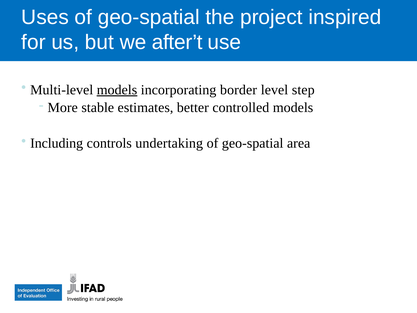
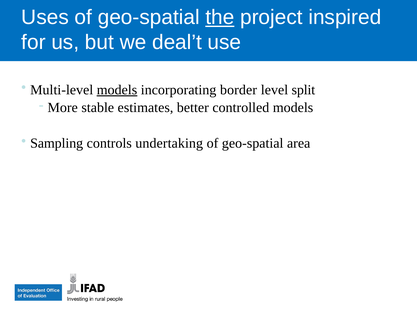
the underline: none -> present
after’t: after’t -> deal’t
step: step -> split
Including: Including -> Sampling
